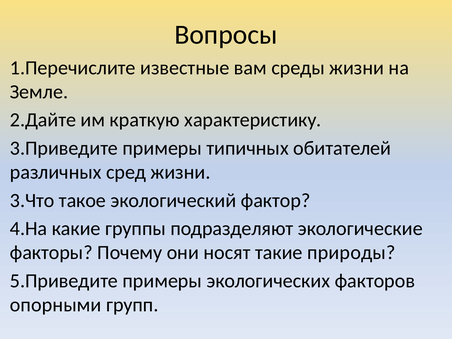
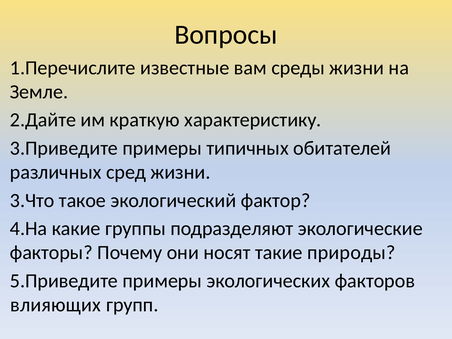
опорными: опорными -> влияющих
